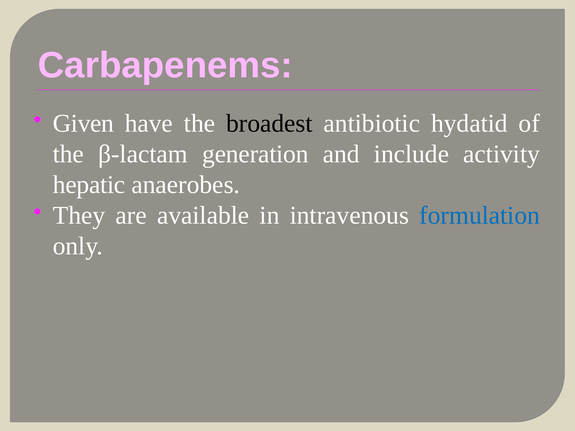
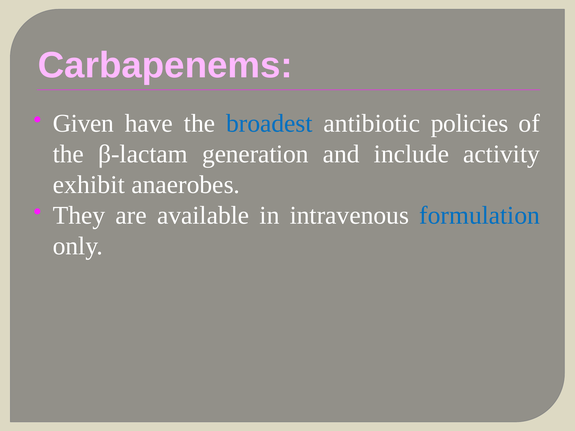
broadest colour: black -> blue
hydatid: hydatid -> policies
hepatic: hepatic -> exhibit
